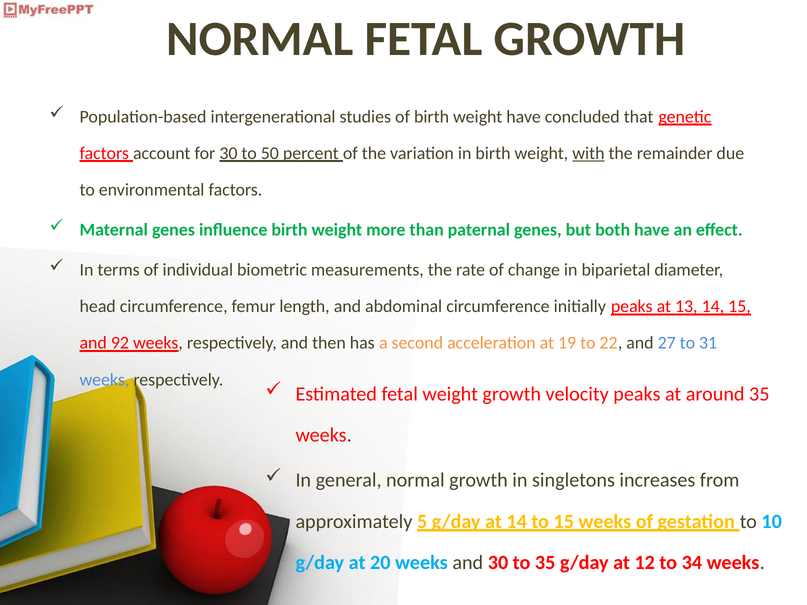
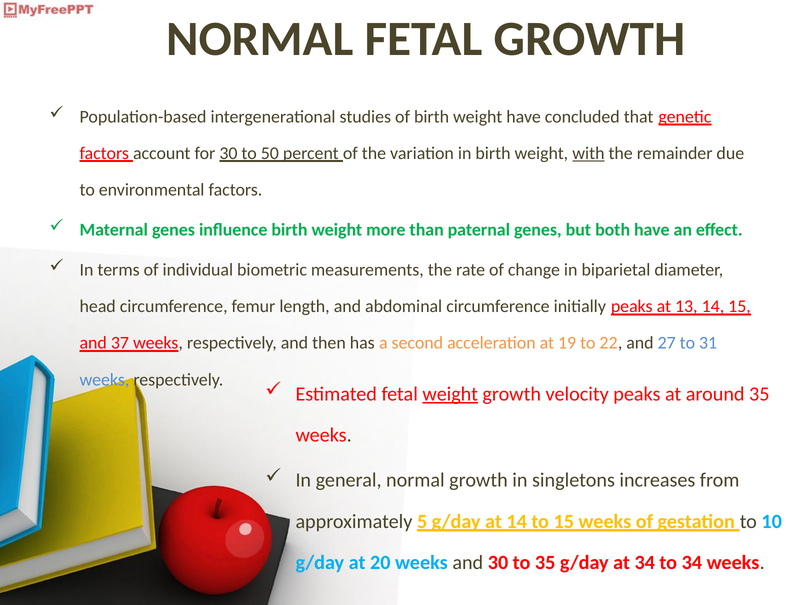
92: 92 -> 37
weight at (450, 394) underline: none -> present
at 12: 12 -> 34
